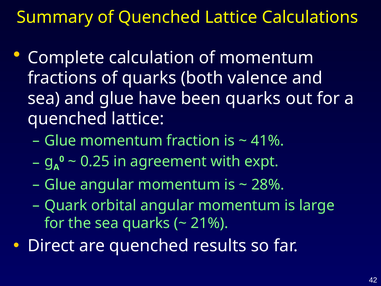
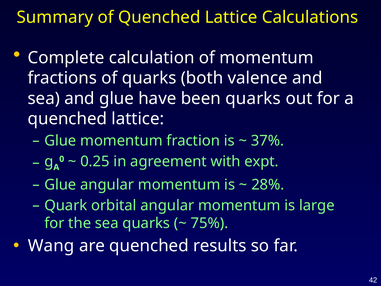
41%: 41% -> 37%
21%: 21% -> 75%
Direct: Direct -> Wang
